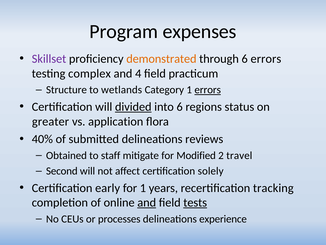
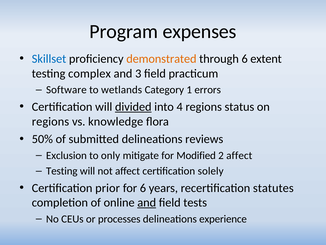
Skillset colour: purple -> blue
6 errors: errors -> extent
4: 4 -> 3
Structure: Structure -> Software
errors at (208, 90) underline: present -> none
into 6: 6 -> 4
greater at (50, 121): greater -> regions
application: application -> knowledge
40%: 40% -> 50%
Obtained: Obtained -> Exclusion
staff: staff -> only
2 travel: travel -> affect
Second at (62, 171): Second -> Testing
early: early -> prior
for 1: 1 -> 6
tracking: tracking -> statutes
tests underline: present -> none
